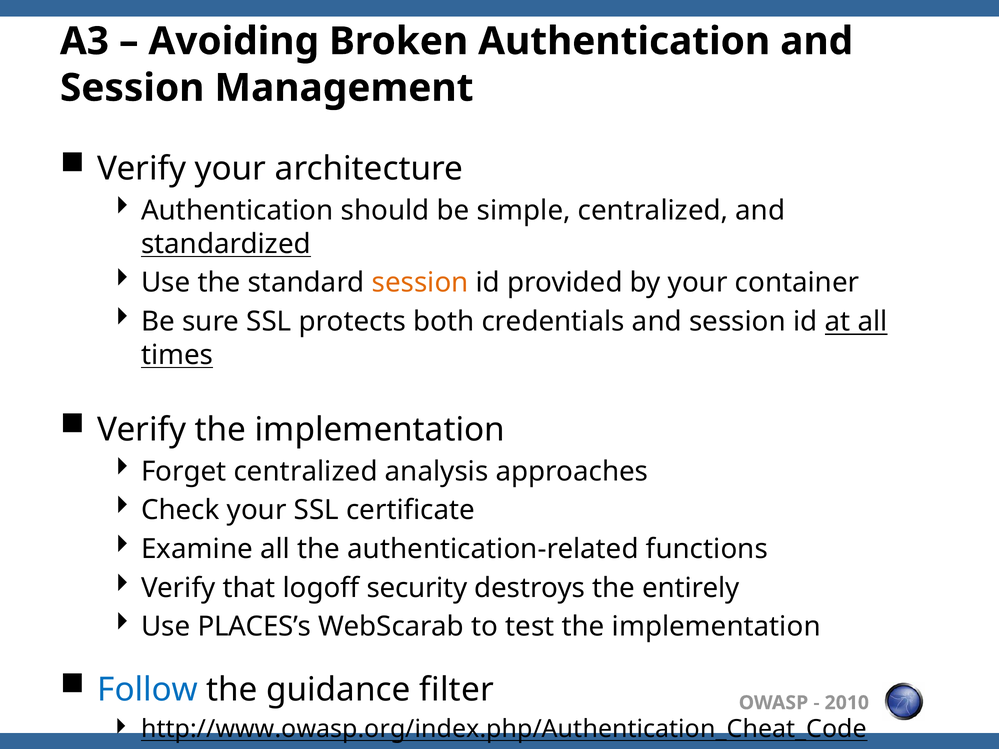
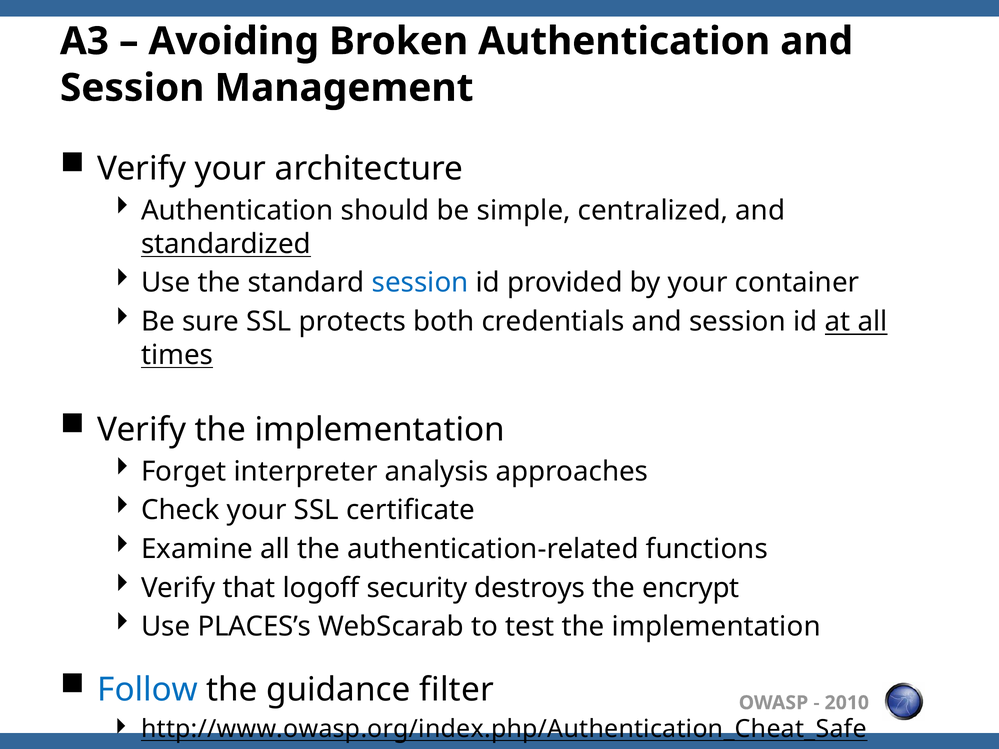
session at (420, 283) colour: orange -> blue
Forget centralized: centralized -> interpreter
entirely: entirely -> encrypt
http://www.owasp.org/index.php/Authentication_Cheat_Code: http://www.owasp.org/index.php/Authentication_Cheat_Code -> http://www.owasp.org/index.php/Authentication_Cheat_Safe
